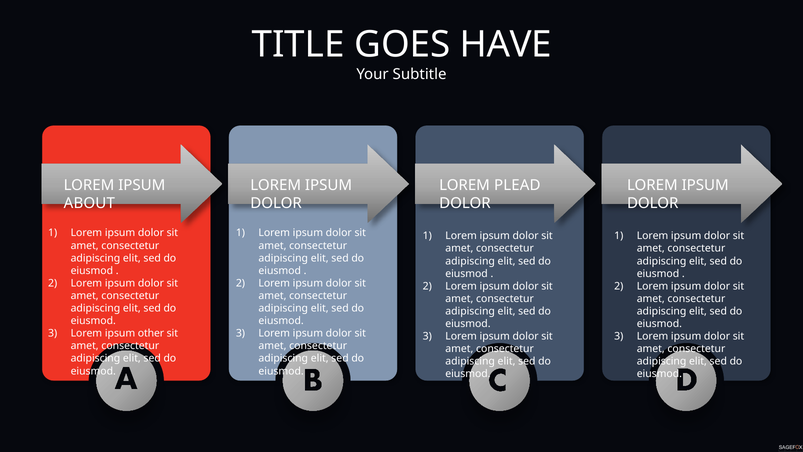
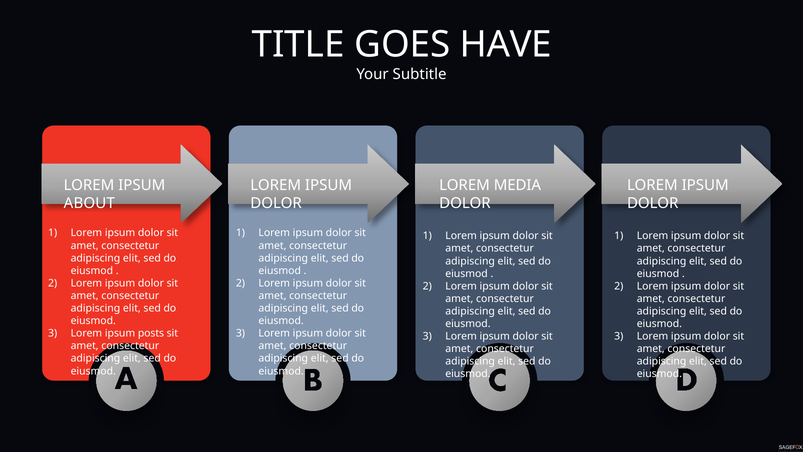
PLEAD: PLEAD -> MEDIA
other: other -> posts
